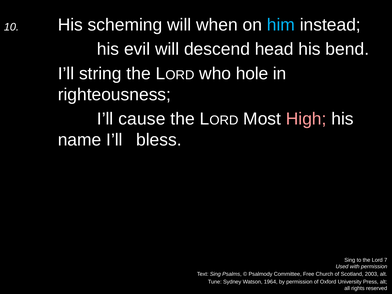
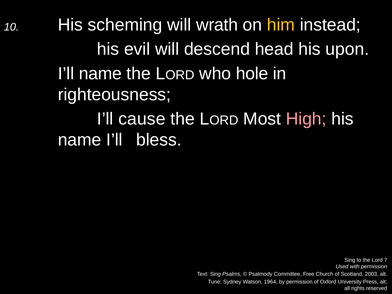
when: when -> wrath
him colour: light blue -> yellow
bend: bend -> upon
I’ll string: string -> name
